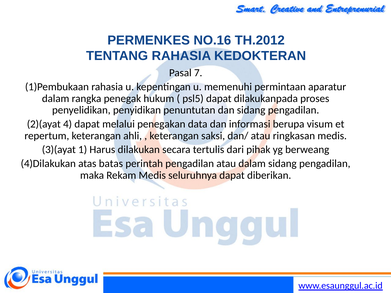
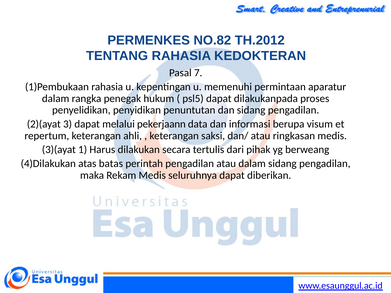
NO.16: NO.16 -> NO.82
4: 4 -> 3
penegakan: penegakan -> pekerjaann
